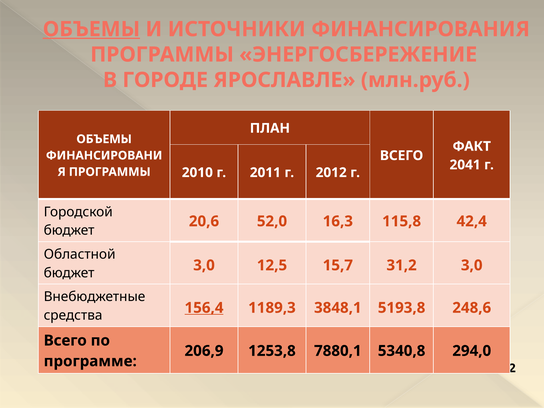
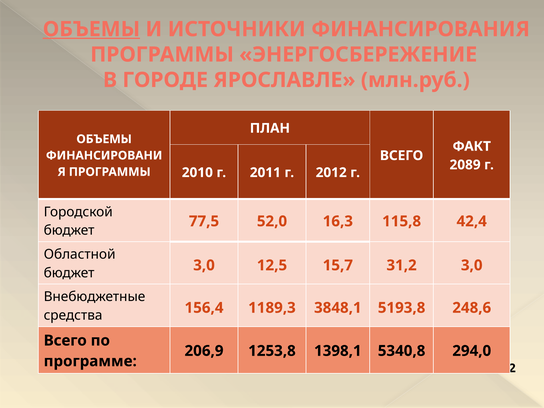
2041: 2041 -> 2089
20,6: 20,6 -> 77,5
156,4 underline: present -> none
7880,1: 7880,1 -> 1398,1
